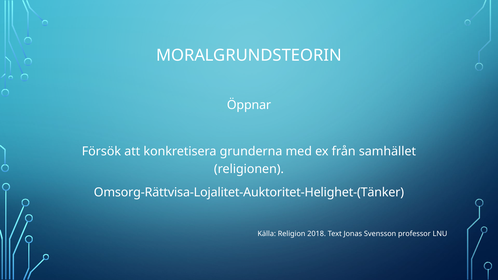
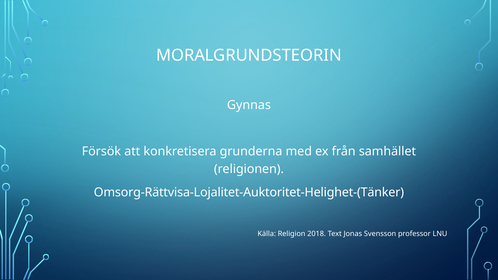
Öppnar: Öppnar -> Gynnas
